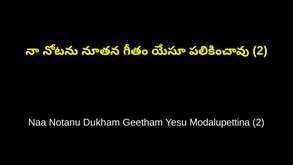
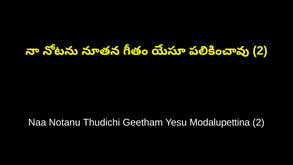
Dukham: Dukham -> Thudichi
